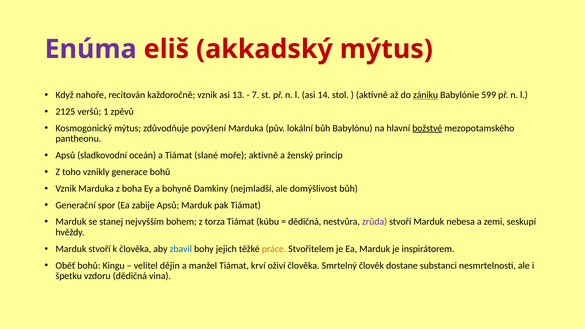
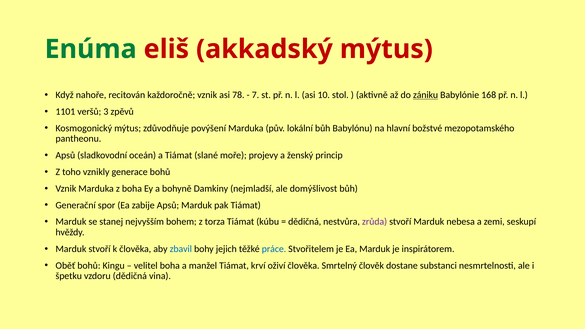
Enúma colour: purple -> green
13: 13 -> 78
14: 14 -> 10
599: 599 -> 168
2125: 2125 -> 1101
1: 1 -> 3
božstvé underline: present -> none
moře aktivně: aktivně -> projevy
práce colour: orange -> blue
velitel dějin: dějin -> boha
